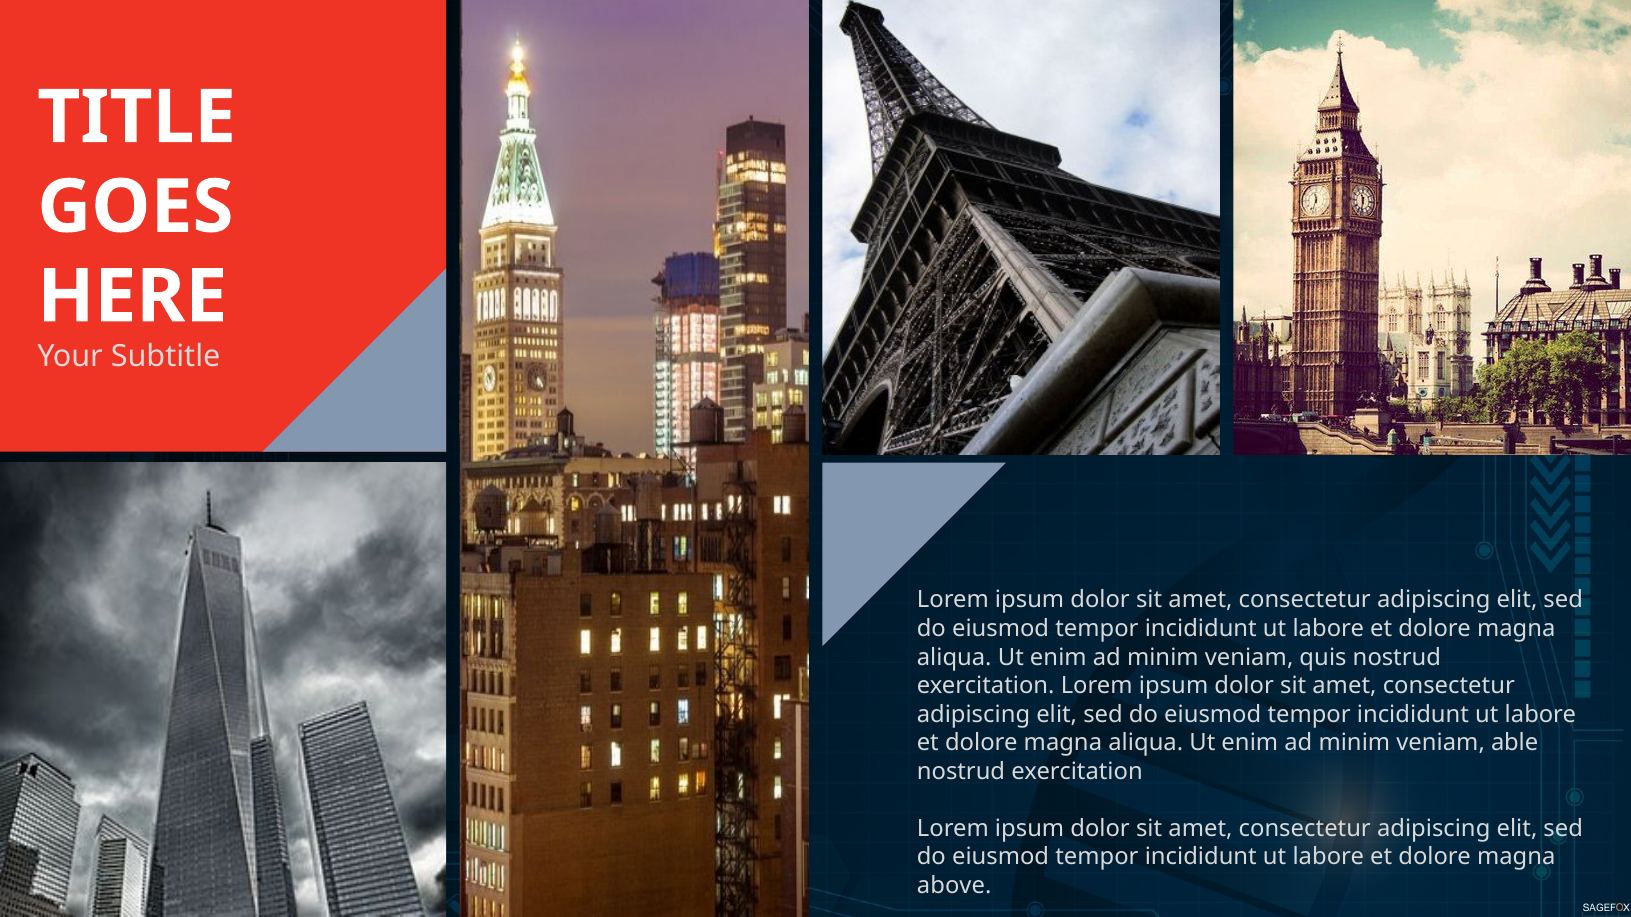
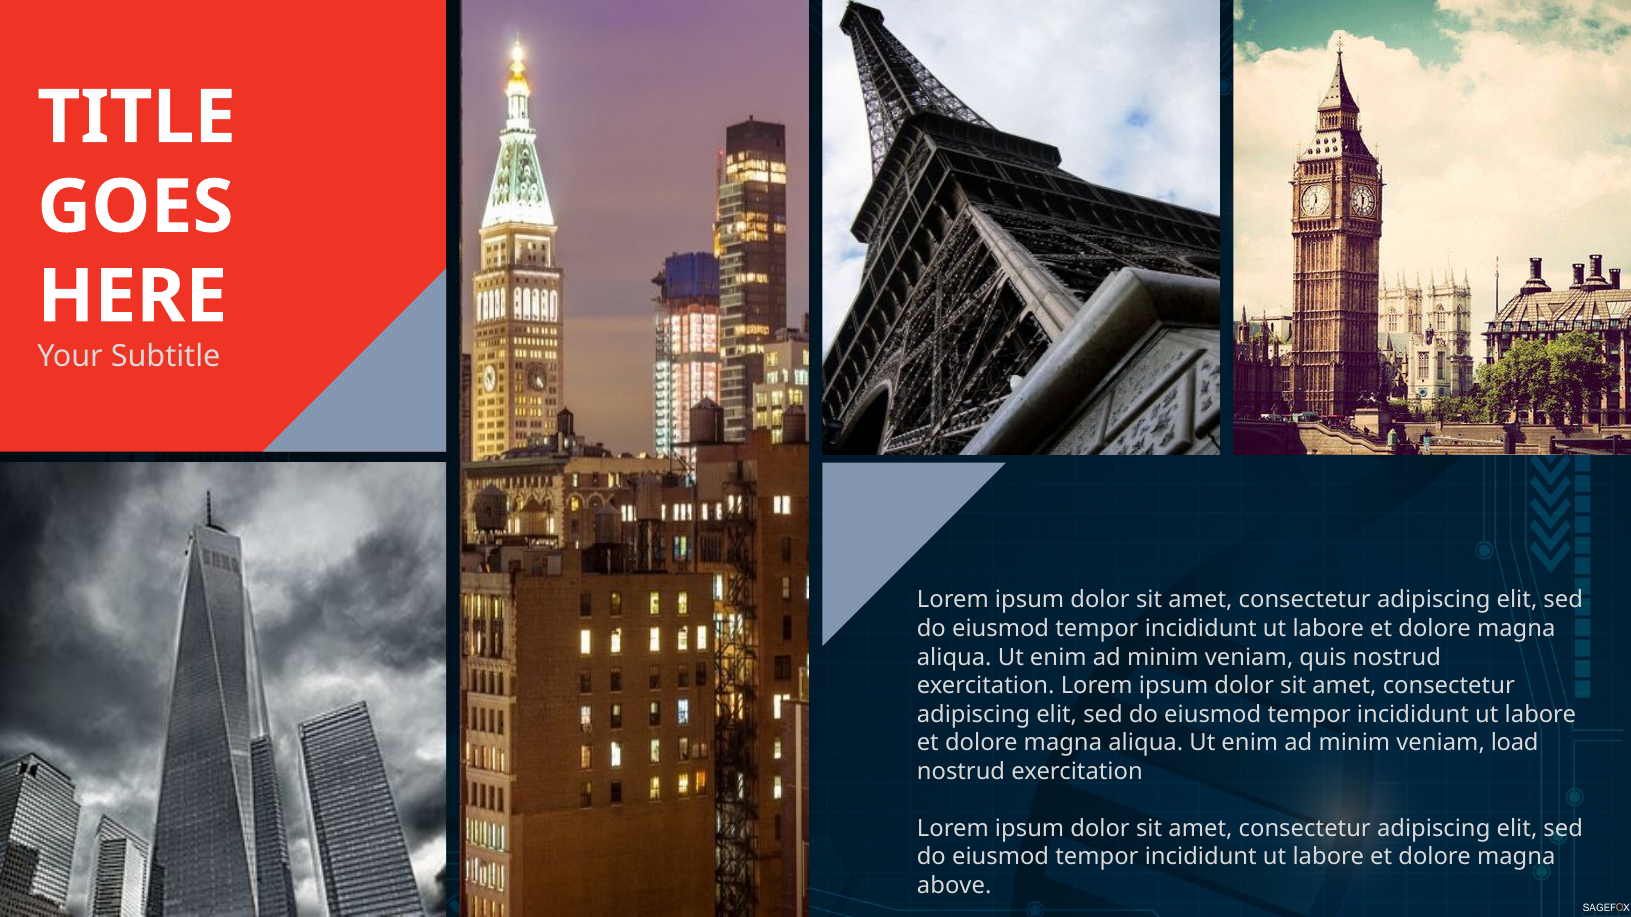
able: able -> load
